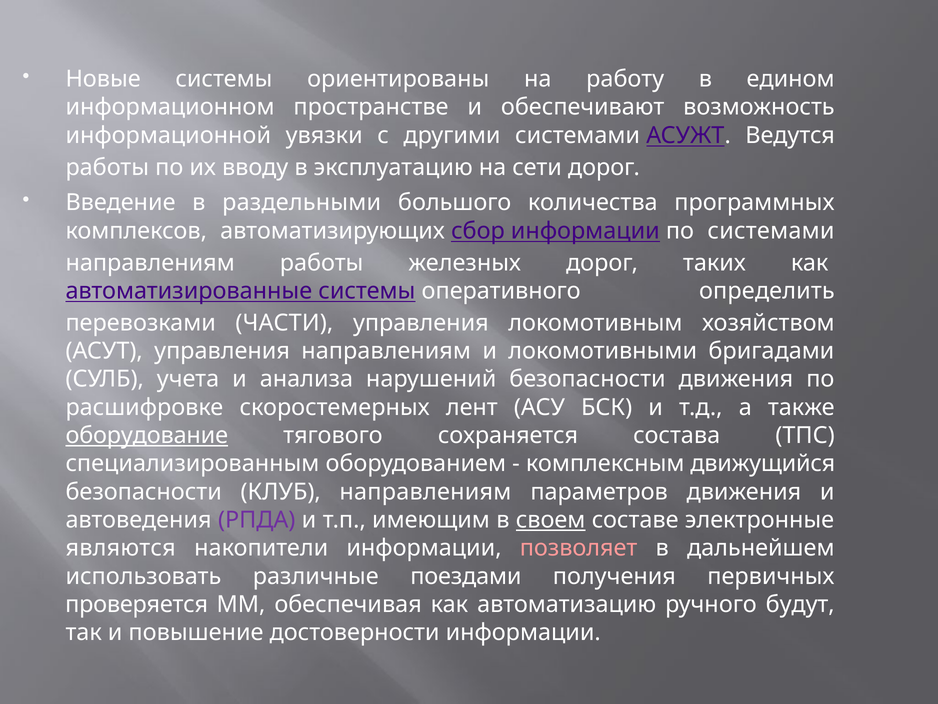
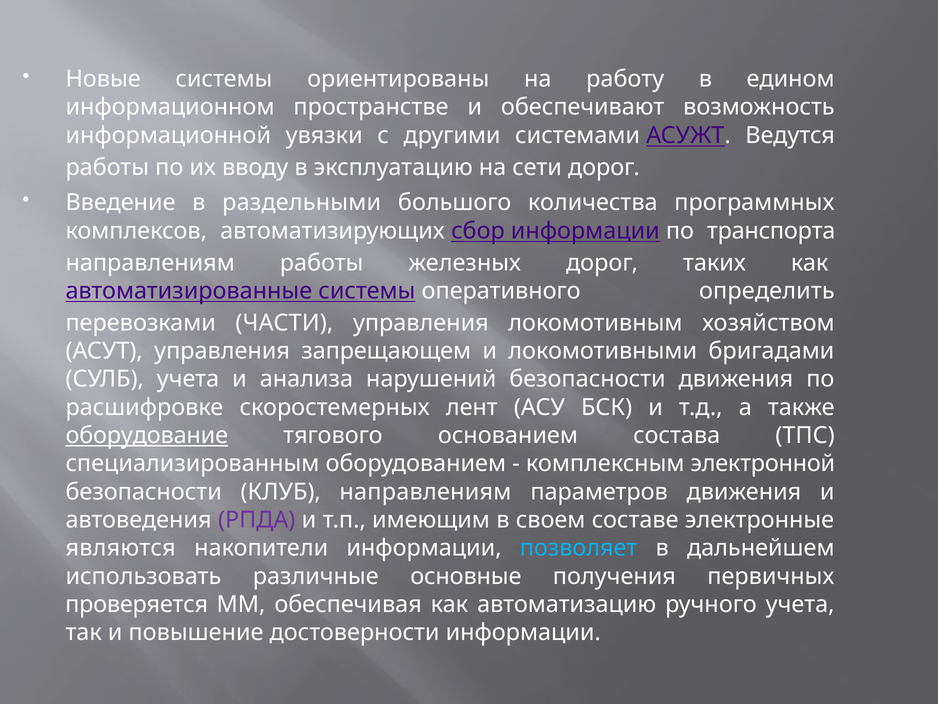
по системами: системами -> транспорта
управления направлениям: направлениям -> запрещающем
сохраняется: сохраняется -> основанием
движущийся: движущийся -> электронной
своем underline: present -> none
позволяет colour: pink -> light blue
поездами: поездами -> основные
ручного будут: будут -> учета
